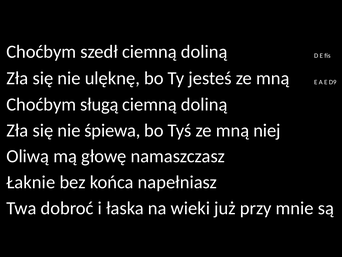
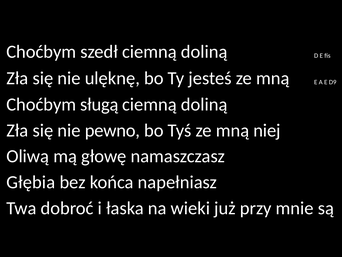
śpiewa: śpiewa -> pewno
Łaknie: Łaknie -> Głębia
